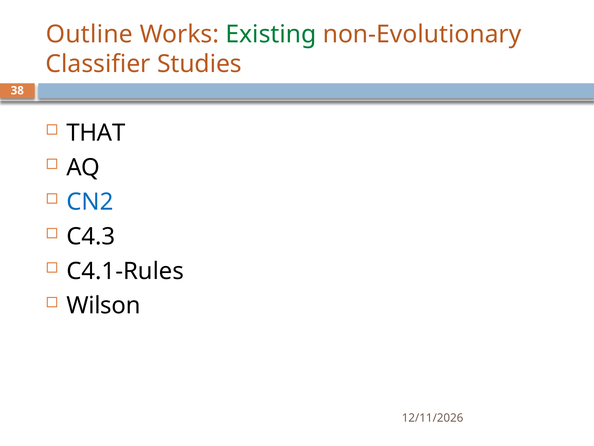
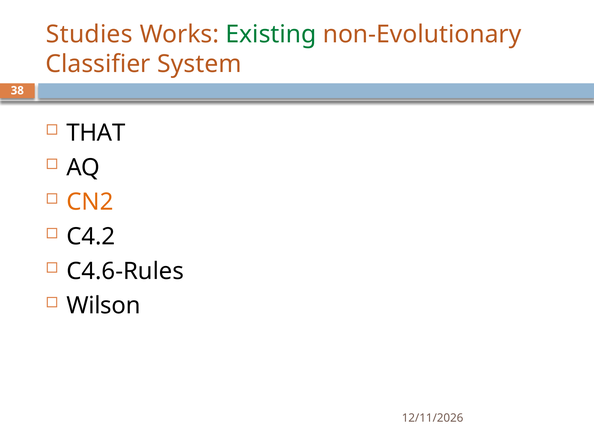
Outline: Outline -> Studies
Studies: Studies -> System
CN2 colour: blue -> orange
C4.3: C4.3 -> C4.2
C4.1-Rules: C4.1-Rules -> C4.6-Rules
